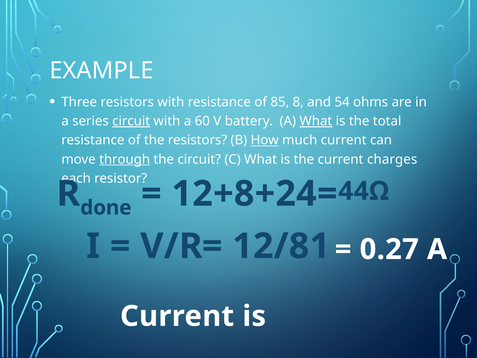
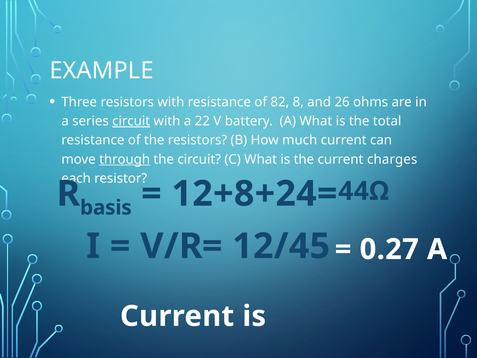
85: 85 -> 82
54: 54 -> 26
60: 60 -> 22
What at (316, 121) underline: present -> none
How underline: present -> none
done: done -> basis
12/81: 12/81 -> 12/45
